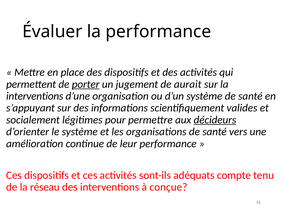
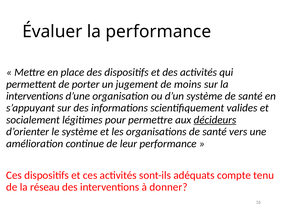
porter underline: present -> none
aurait: aurait -> moins
conçue: conçue -> donner
